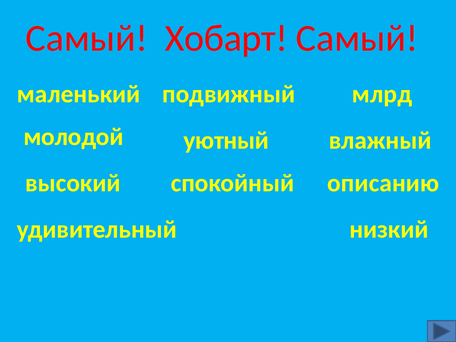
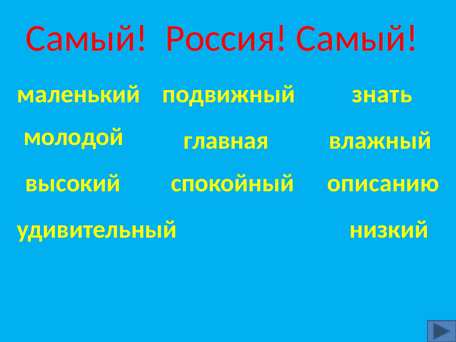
Хобарт: Хобарт -> Россия
млрд: млрд -> знать
уютный: уютный -> главная
